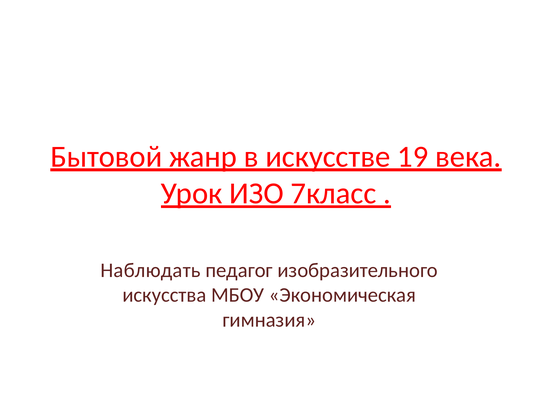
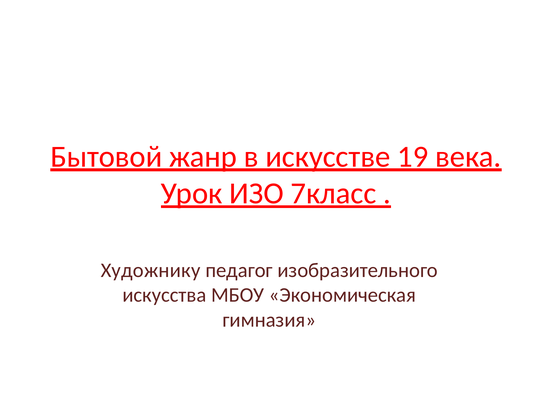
Наблюдать: Наблюдать -> Художнику
